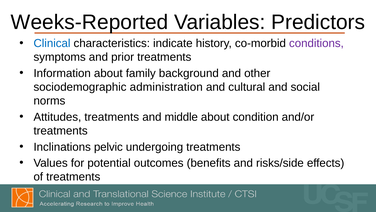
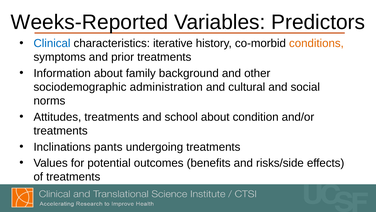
indicate: indicate -> iterative
conditions colour: purple -> orange
middle: middle -> school
pelvic: pelvic -> pants
